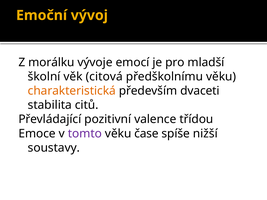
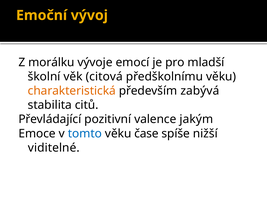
dvaceti: dvaceti -> zabývá
třídou: třídou -> jakým
tomto colour: purple -> blue
soustavy: soustavy -> viditelné
